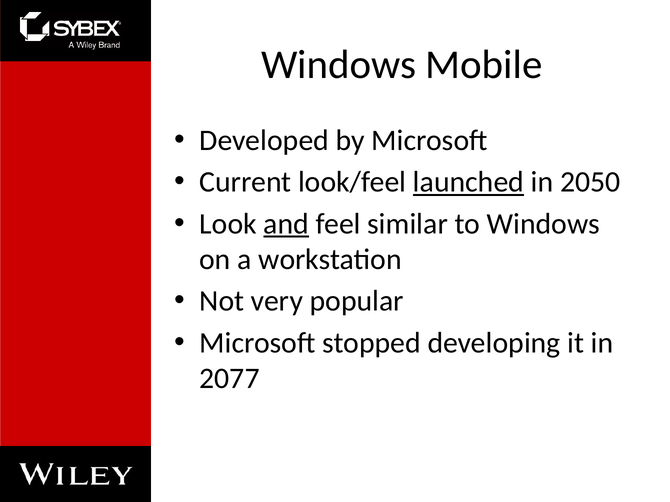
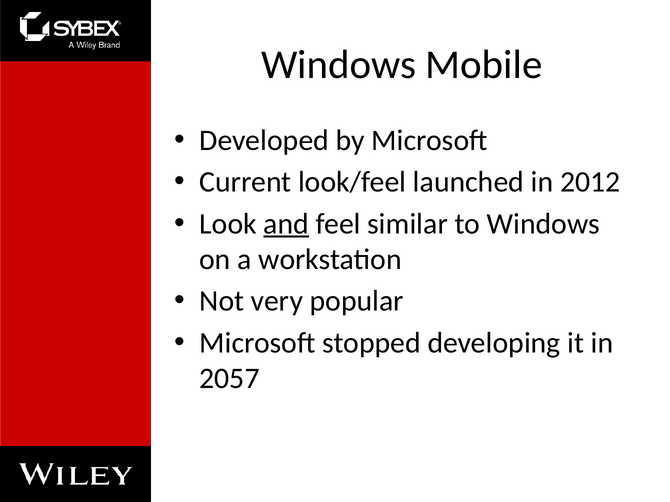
launched underline: present -> none
2050: 2050 -> 2012
2077: 2077 -> 2057
